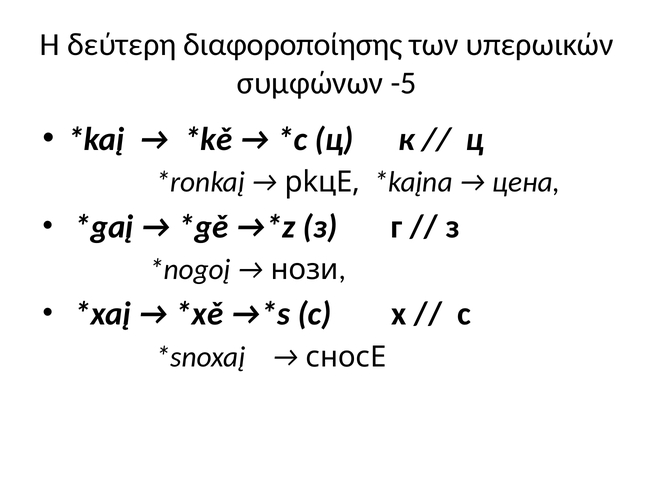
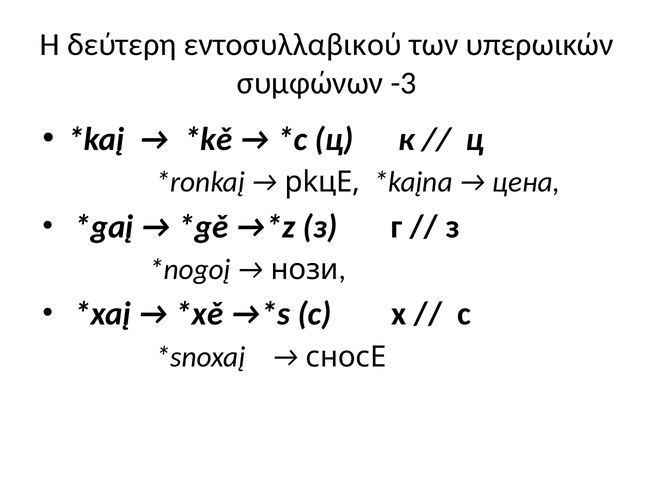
διαφοροποίησης: διαφοροποίησης -> εντοσυλλαβικού
-5: -5 -> -3
